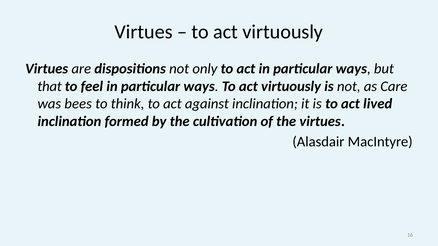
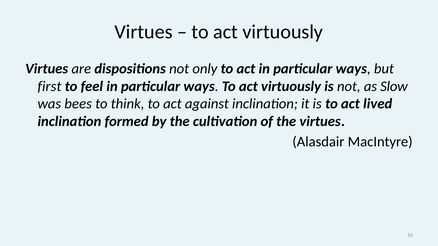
that: that -> first
Care: Care -> Slow
